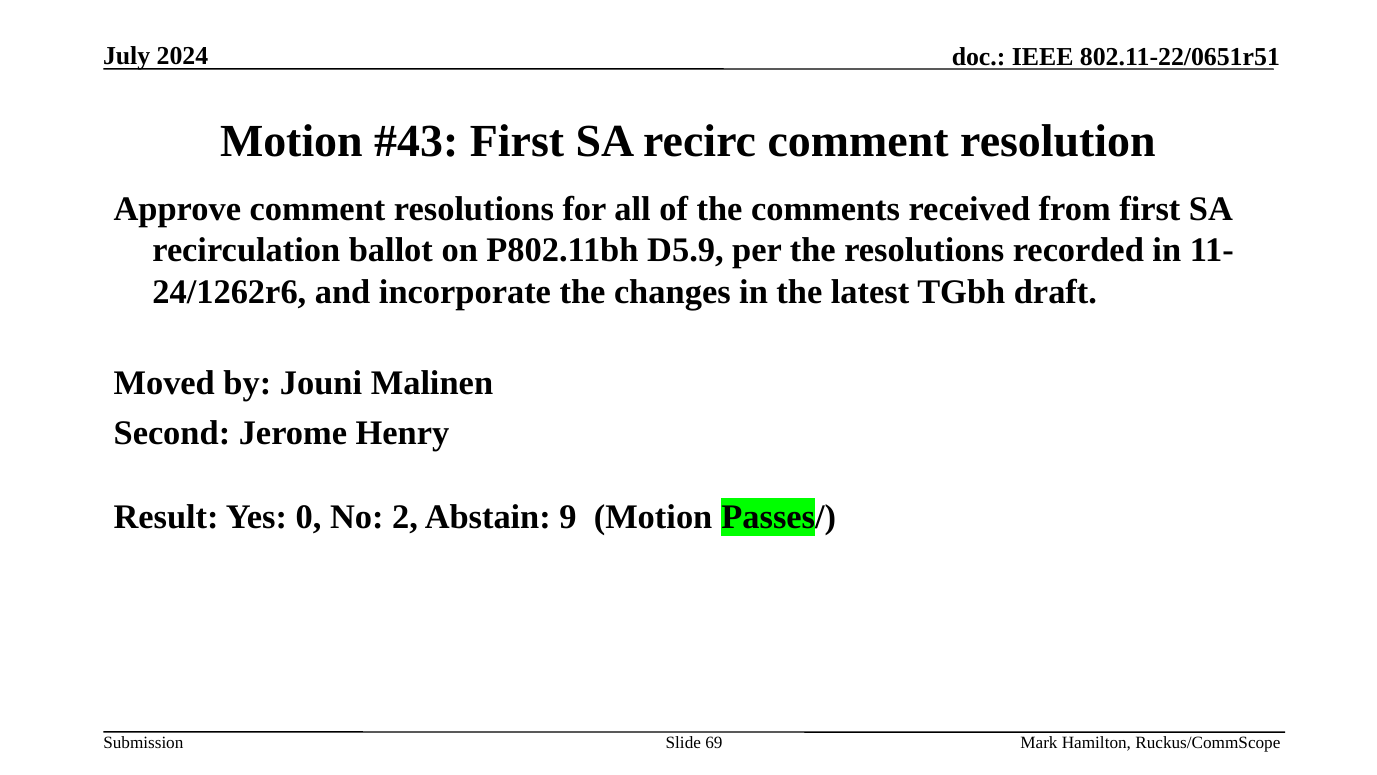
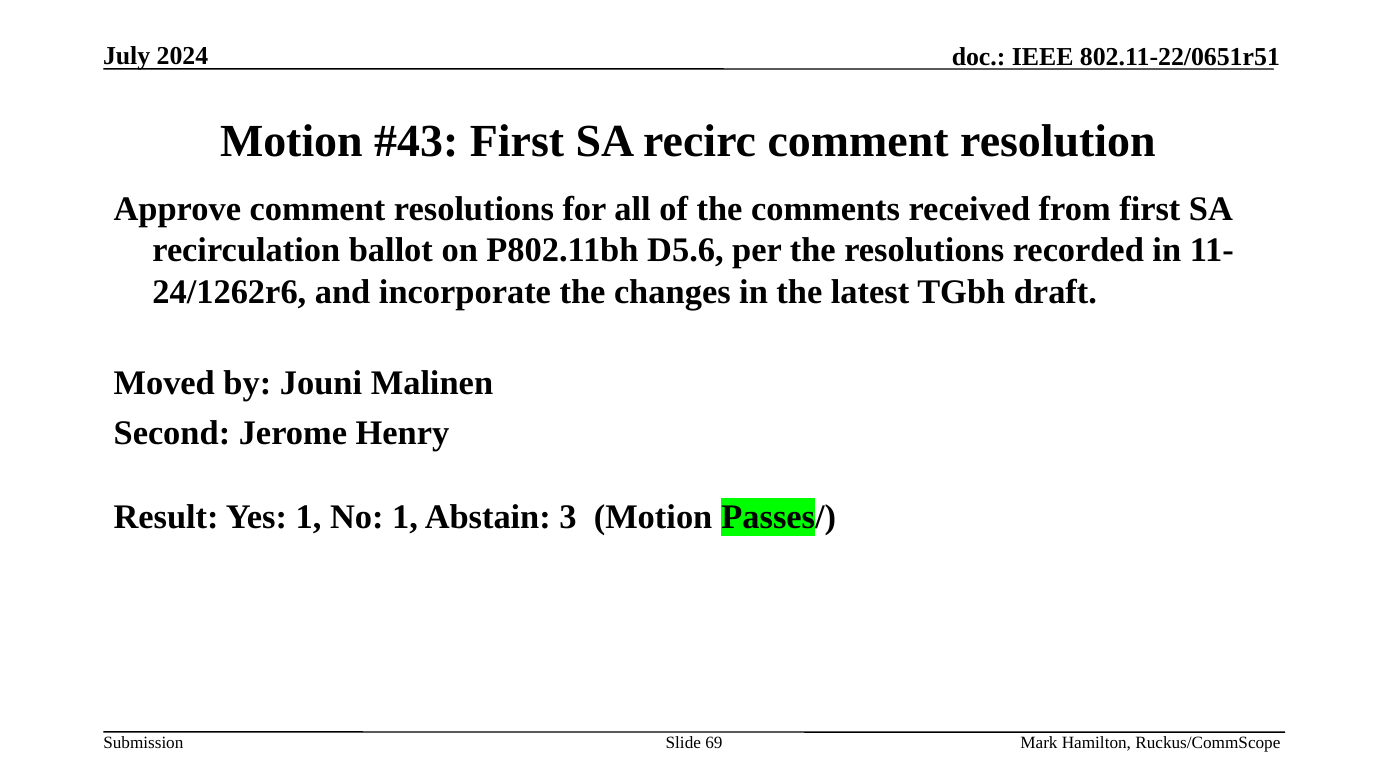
D5.9: D5.9 -> D5.6
Yes 0: 0 -> 1
No 2: 2 -> 1
9: 9 -> 3
